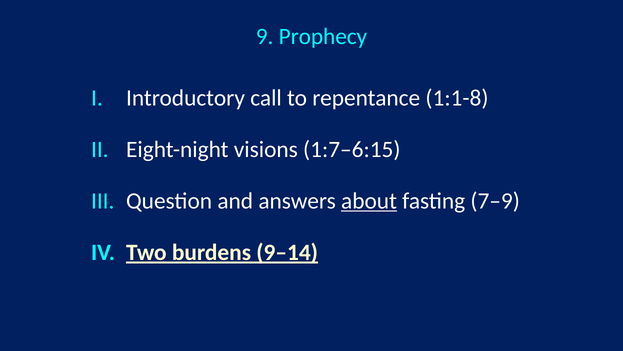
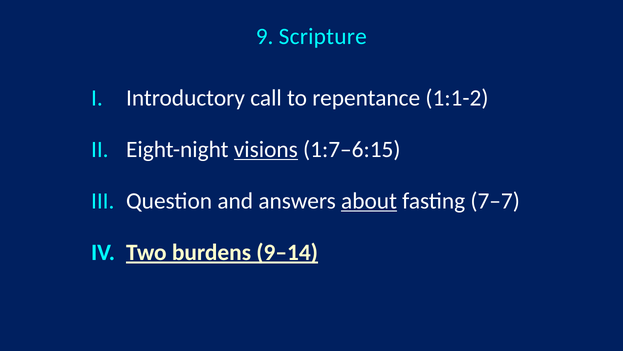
Prophecy: Prophecy -> Scripture
1:1-8: 1:1-8 -> 1:1-2
visions underline: none -> present
7–9: 7–9 -> 7–7
